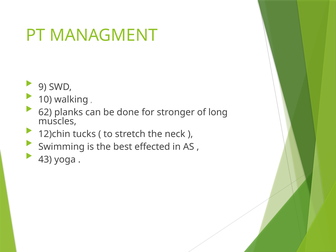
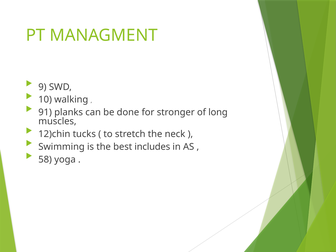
62: 62 -> 91
effected: effected -> includes
43: 43 -> 58
